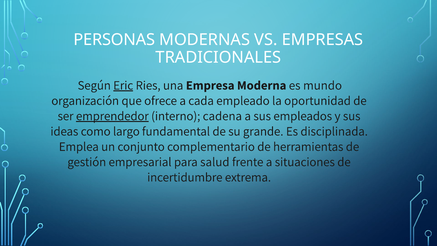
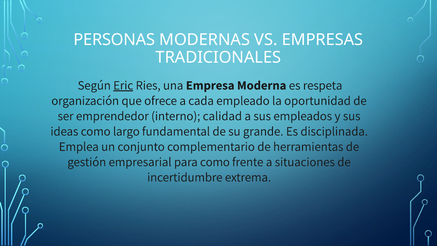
mundo: mundo -> respeta
emprendedor underline: present -> none
cadena: cadena -> calidad
para salud: salud -> como
